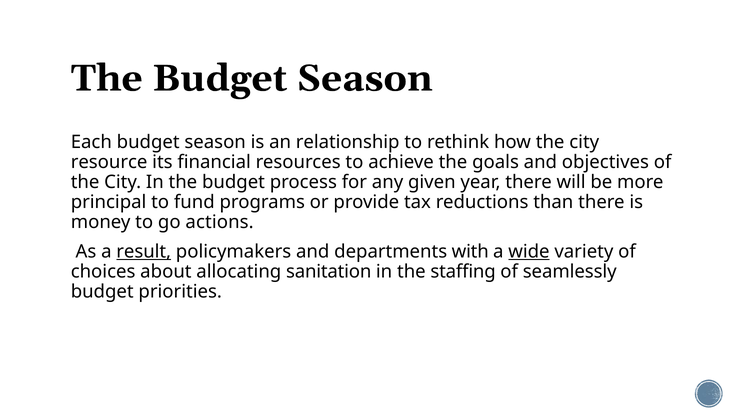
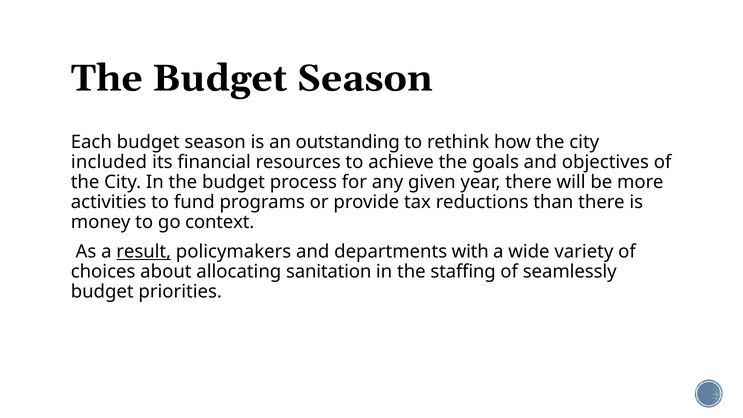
relationship: relationship -> outstanding
resource: resource -> included
principal: principal -> activities
actions: actions -> context
wide underline: present -> none
